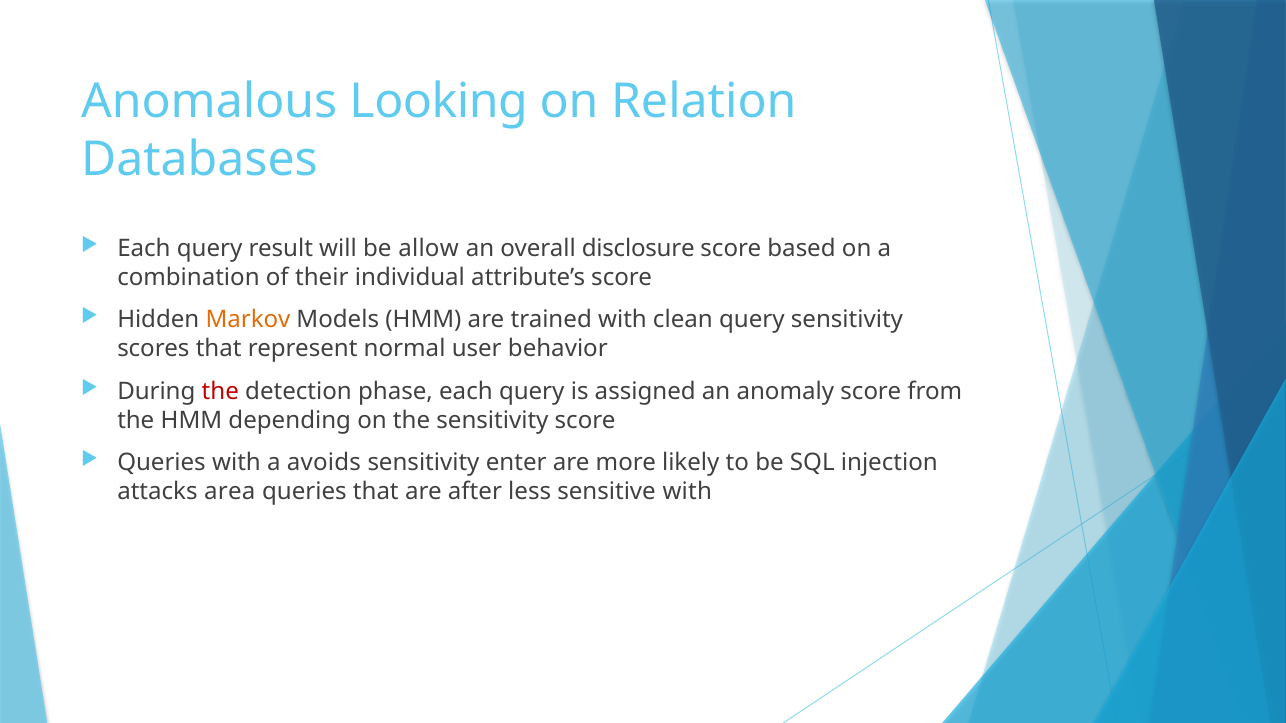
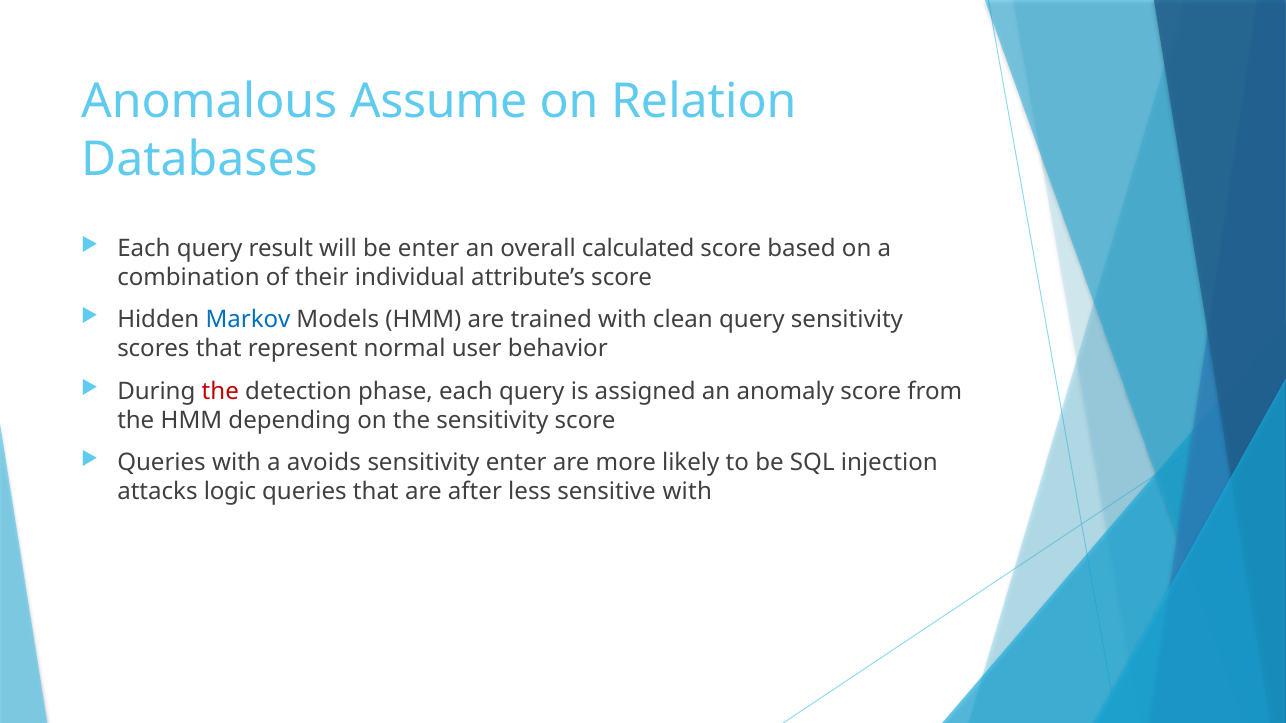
Looking: Looking -> Assume
be allow: allow -> enter
disclosure: disclosure -> calculated
Markov colour: orange -> blue
area: area -> logic
